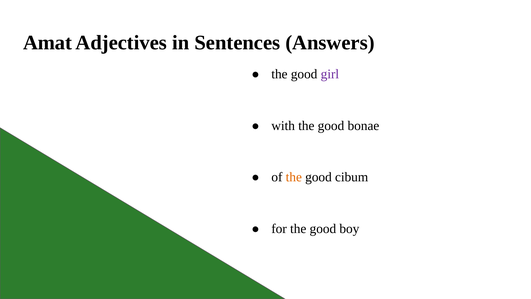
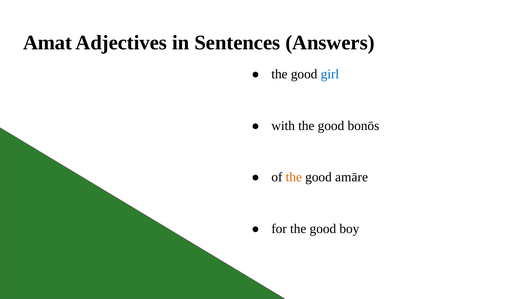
girl colour: purple -> blue
bonae: bonae -> bonōs
cibum: cibum -> amāre
